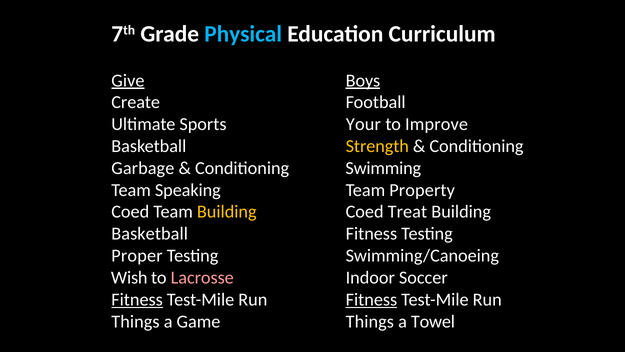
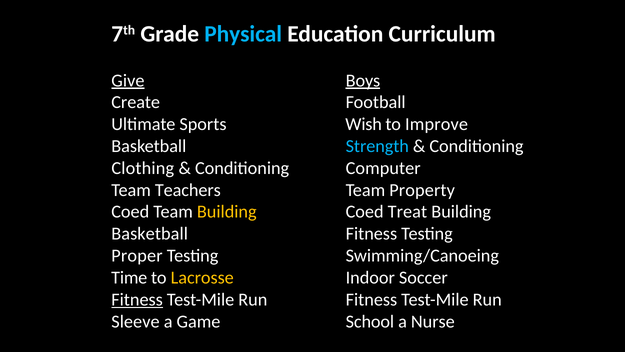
Your: Your -> Wish
Strength colour: yellow -> light blue
Garbage: Garbage -> Clothing
Swimming: Swimming -> Computer
Speaking: Speaking -> Teachers
Wish: Wish -> Time
Lacrosse colour: pink -> yellow
Fitness at (371, 299) underline: present -> none
Things at (135, 321): Things -> Sleeve
Game Things: Things -> School
Towel: Towel -> Nurse
